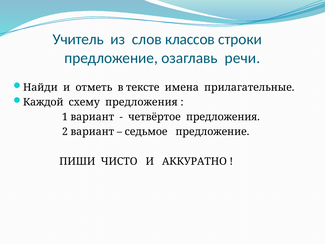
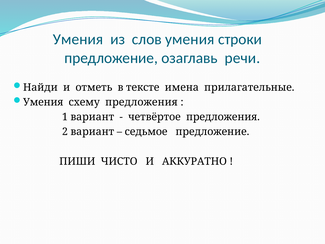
Учитель at (78, 39): Учитель -> Умения
слов классов: классов -> умения
Каждой at (43, 102): Каждой -> Умения
